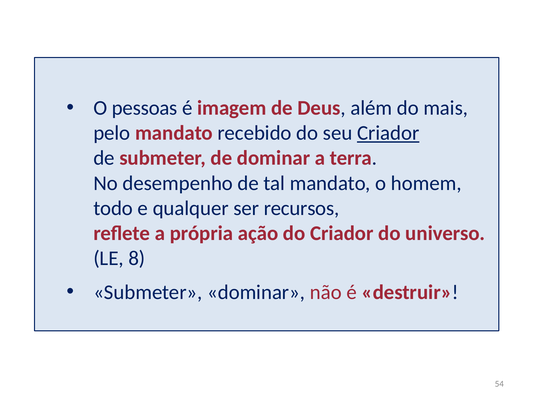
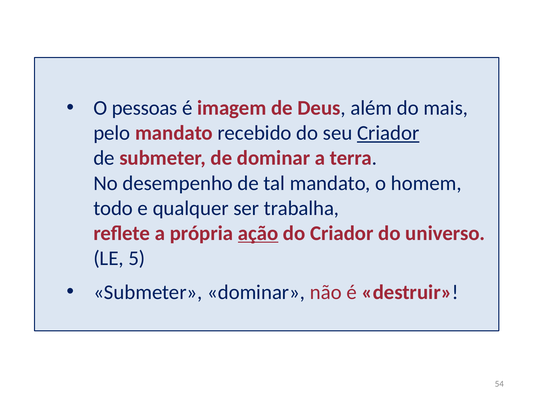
recursos: recursos -> trabalha
ação underline: none -> present
8: 8 -> 5
